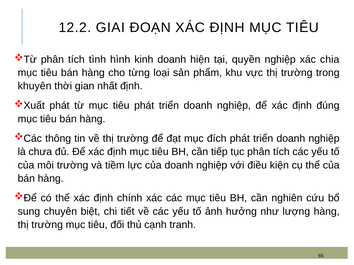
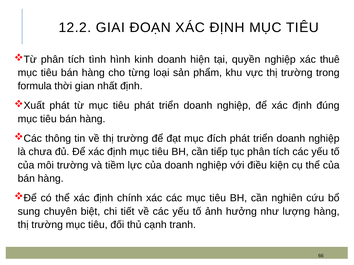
chia: chia -> thuê
khuyên: khuyên -> formula
